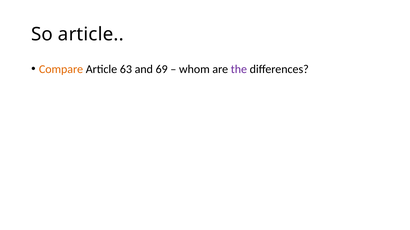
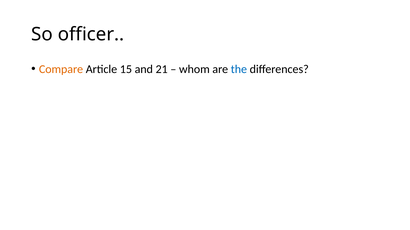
So article: article -> officer
63: 63 -> 15
69: 69 -> 21
the colour: purple -> blue
